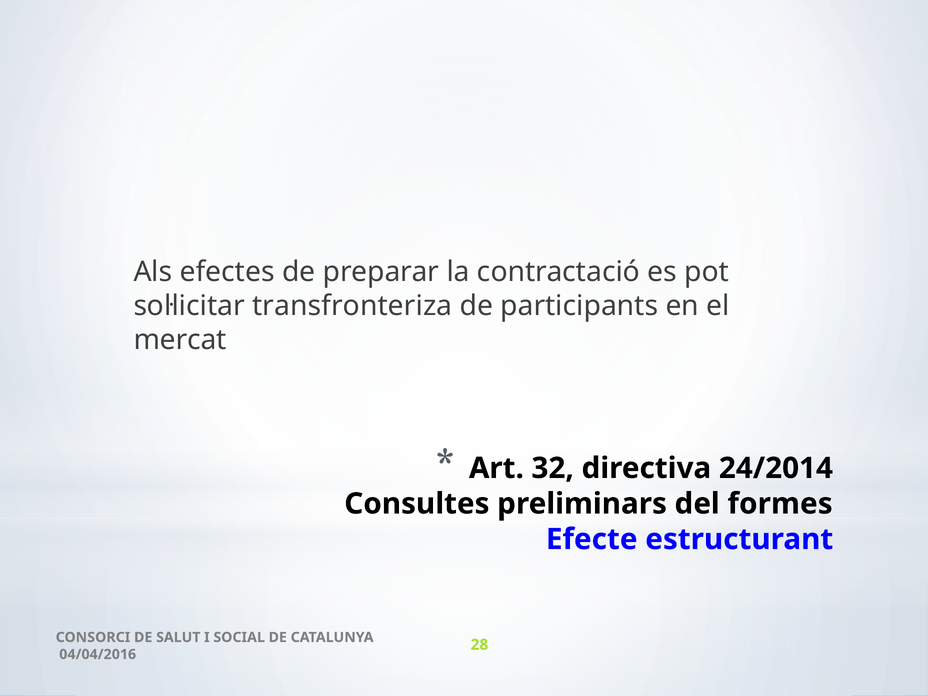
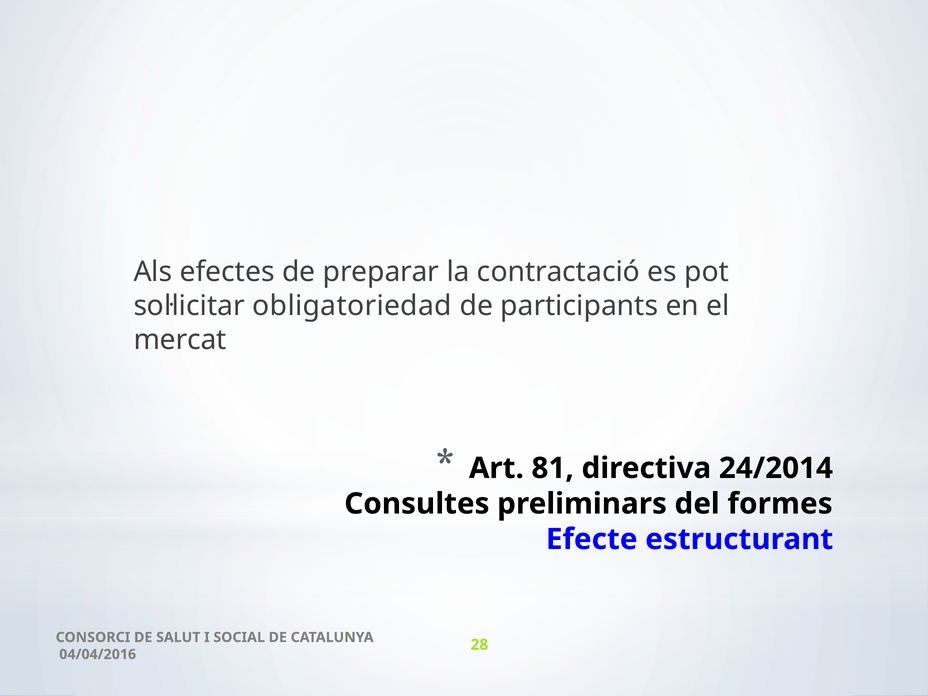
transfronteriza: transfronteriza -> obligatoriedad
32: 32 -> 81
